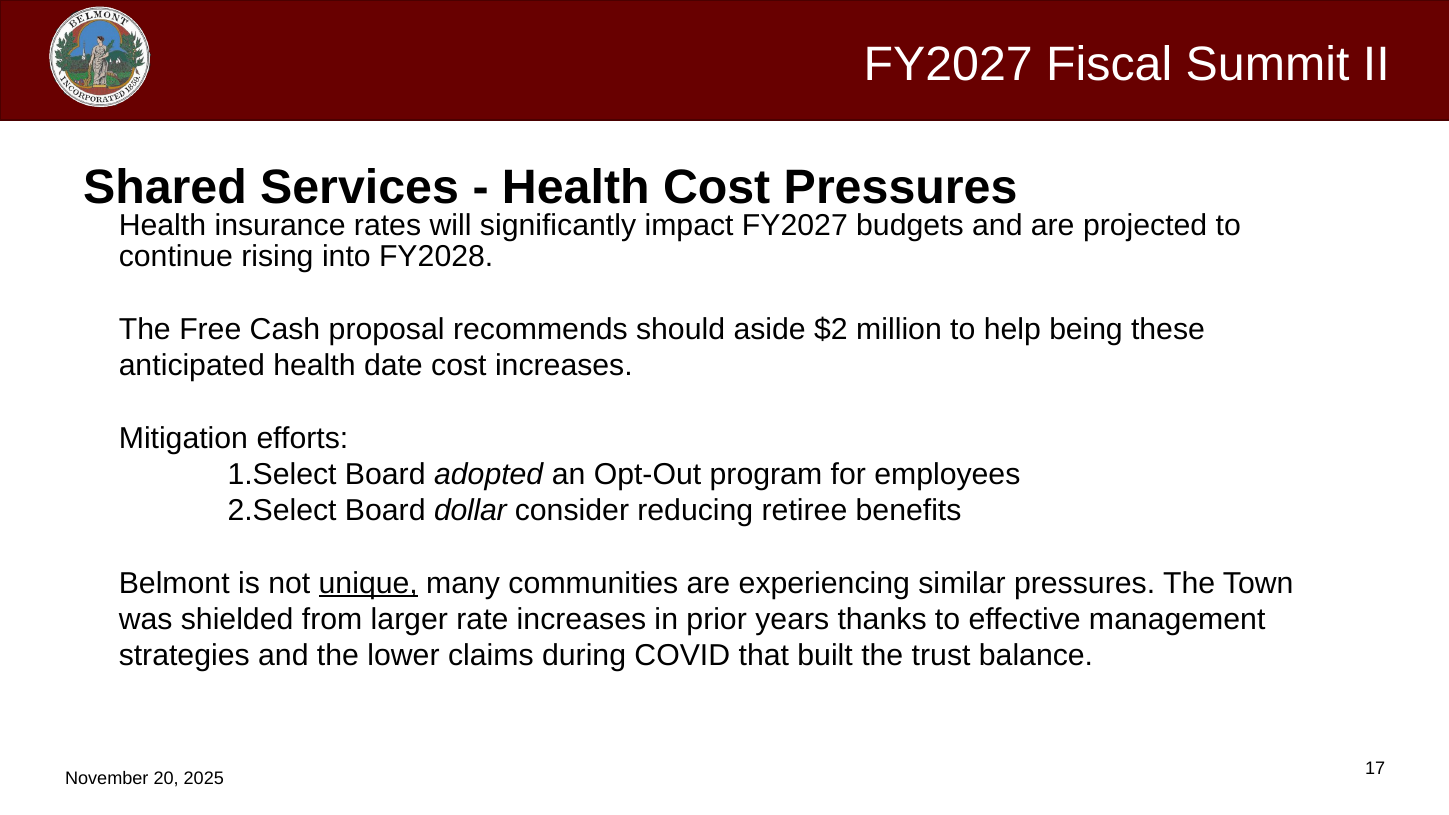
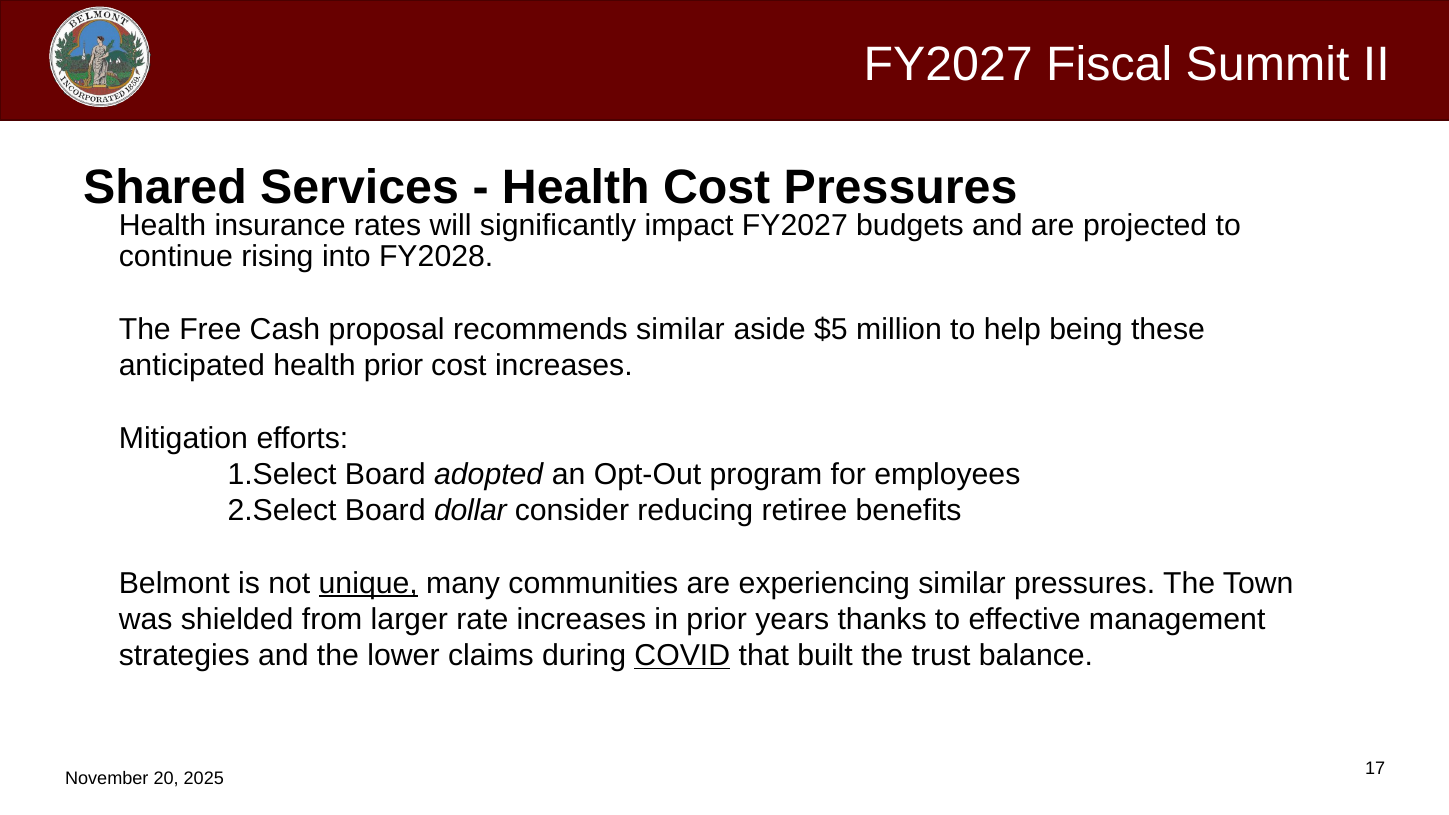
recommends should: should -> similar
$2: $2 -> $5
health date: date -> prior
COVID underline: none -> present
